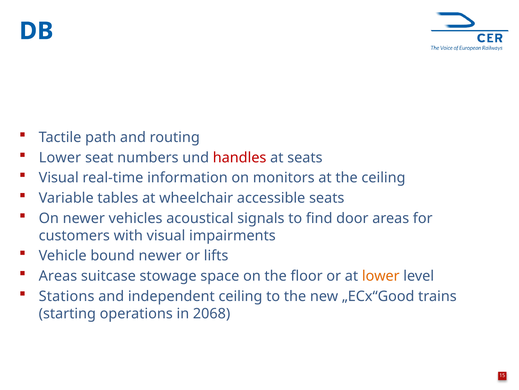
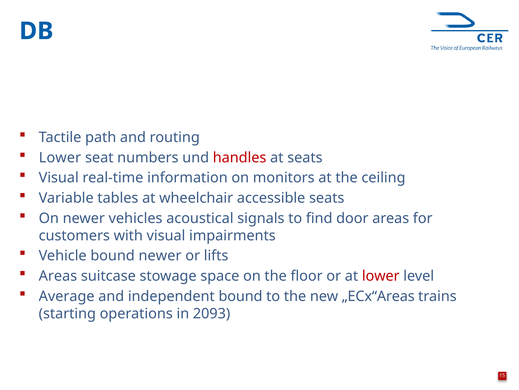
lower at (381, 276) colour: orange -> red
Stations: Stations -> Average
independent ceiling: ceiling -> bound
„ECx“Good: „ECx“Good -> „ECx“Areas
2068: 2068 -> 2093
